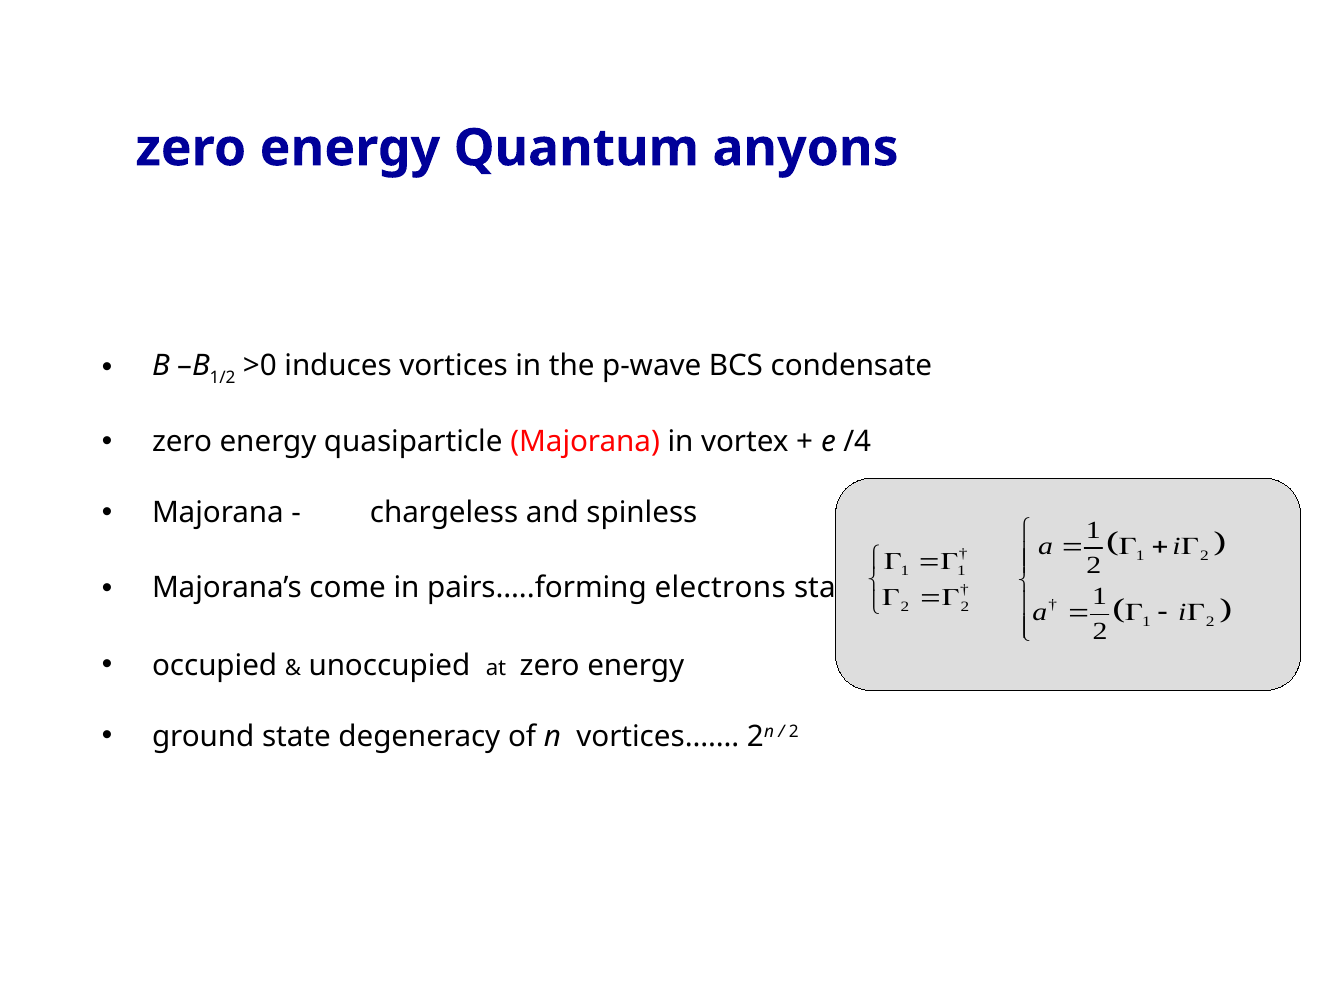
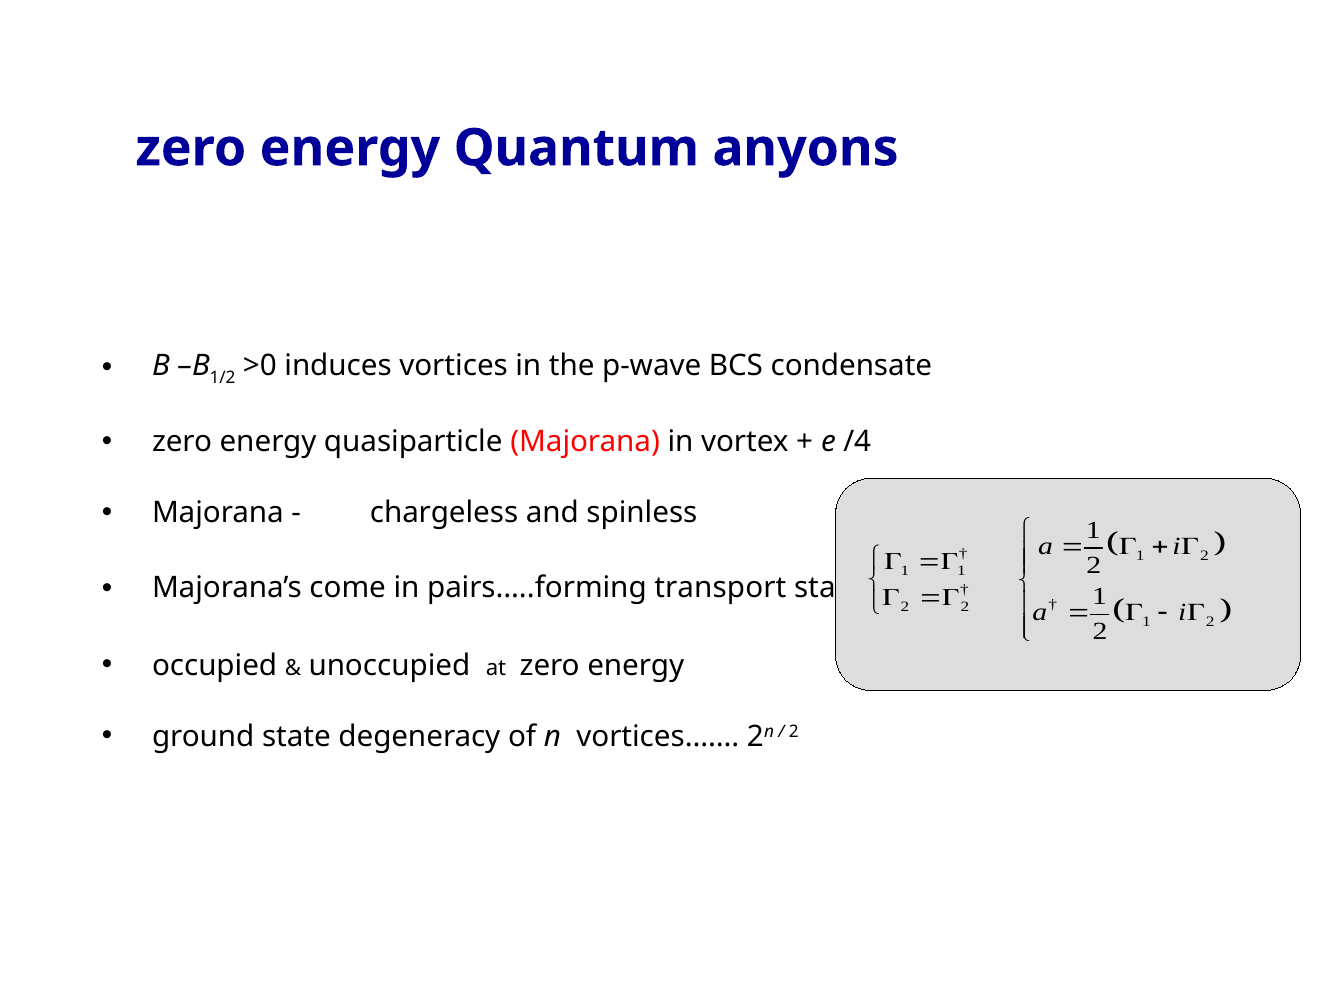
electrons: electrons -> transport
